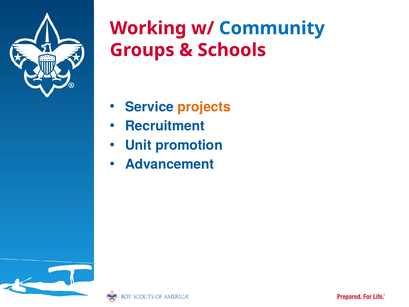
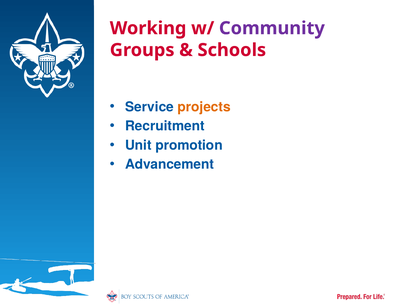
Community colour: blue -> purple
